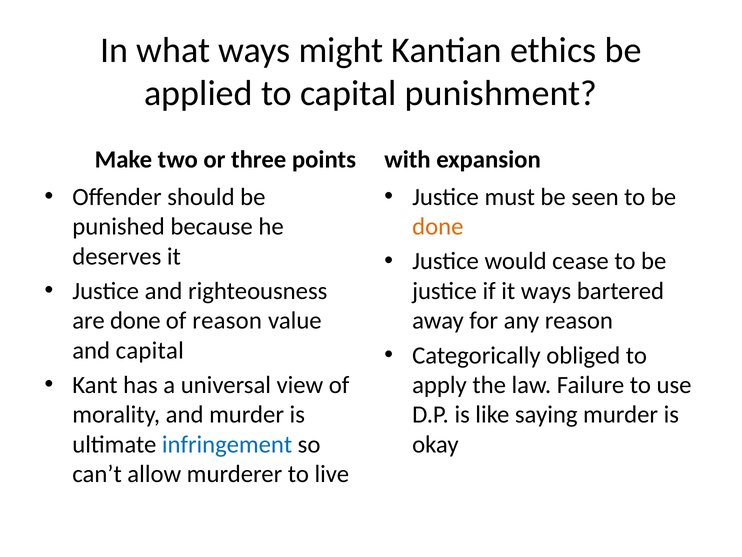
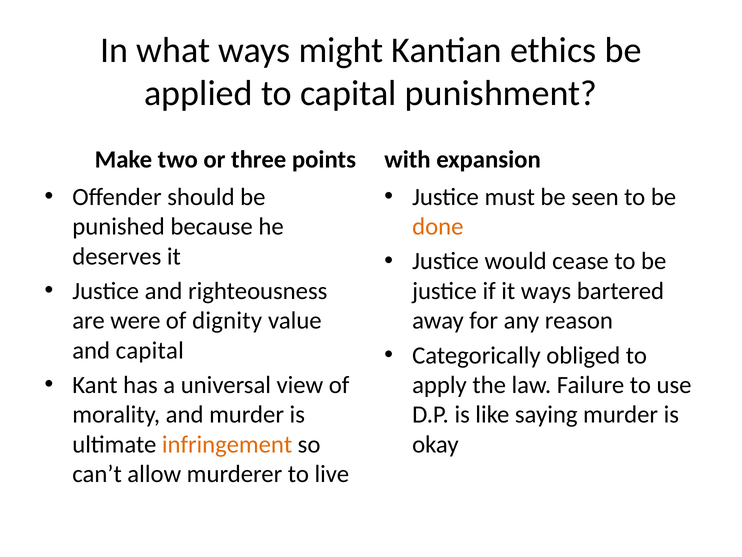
are done: done -> were
of reason: reason -> dignity
infringement colour: blue -> orange
